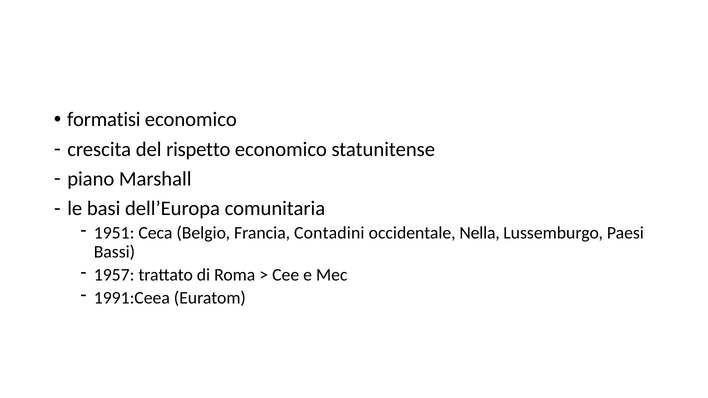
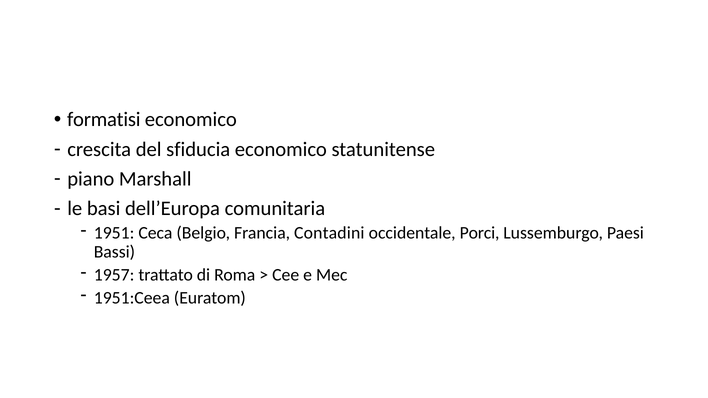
rispetto: rispetto -> sfiducia
Nella: Nella -> Porci
1991:Ceea: 1991:Ceea -> 1951:Ceea
